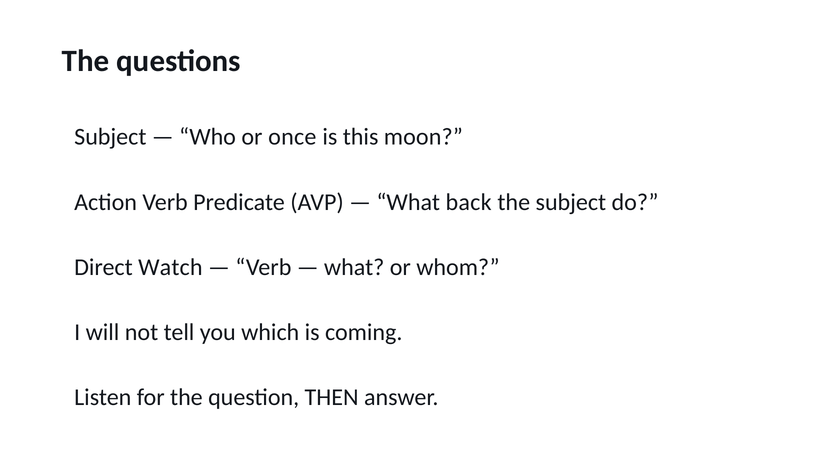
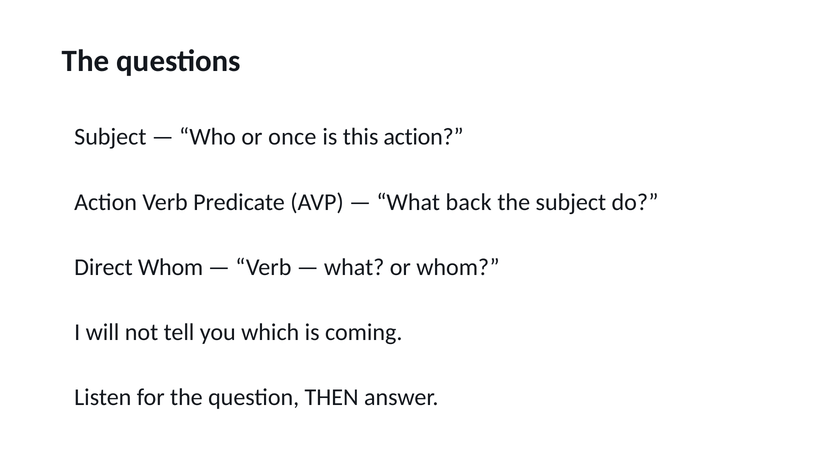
this moon: moon -> action
Direct Watch: Watch -> Whom
